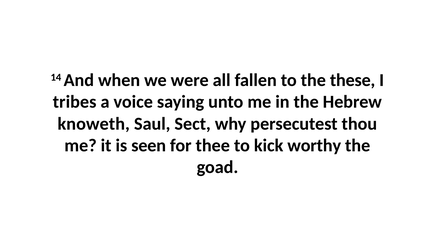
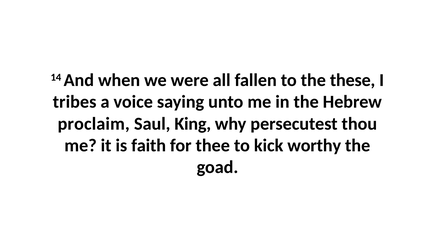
knoweth: knoweth -> proclaim
Sect: Sect -> King
seen: seen -> faith
